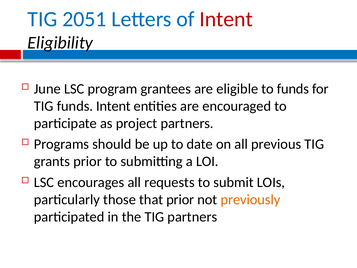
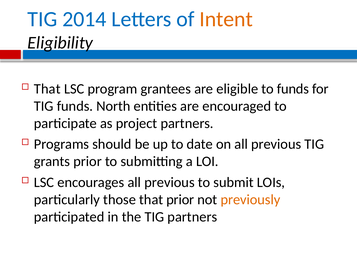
2051: 2051 -> 2014
Intent at (226, 19) colour: red -> orange
June at (47, 89): June -> That
funds Intent: Intent -> North
encourages all requests: requests -> previous
